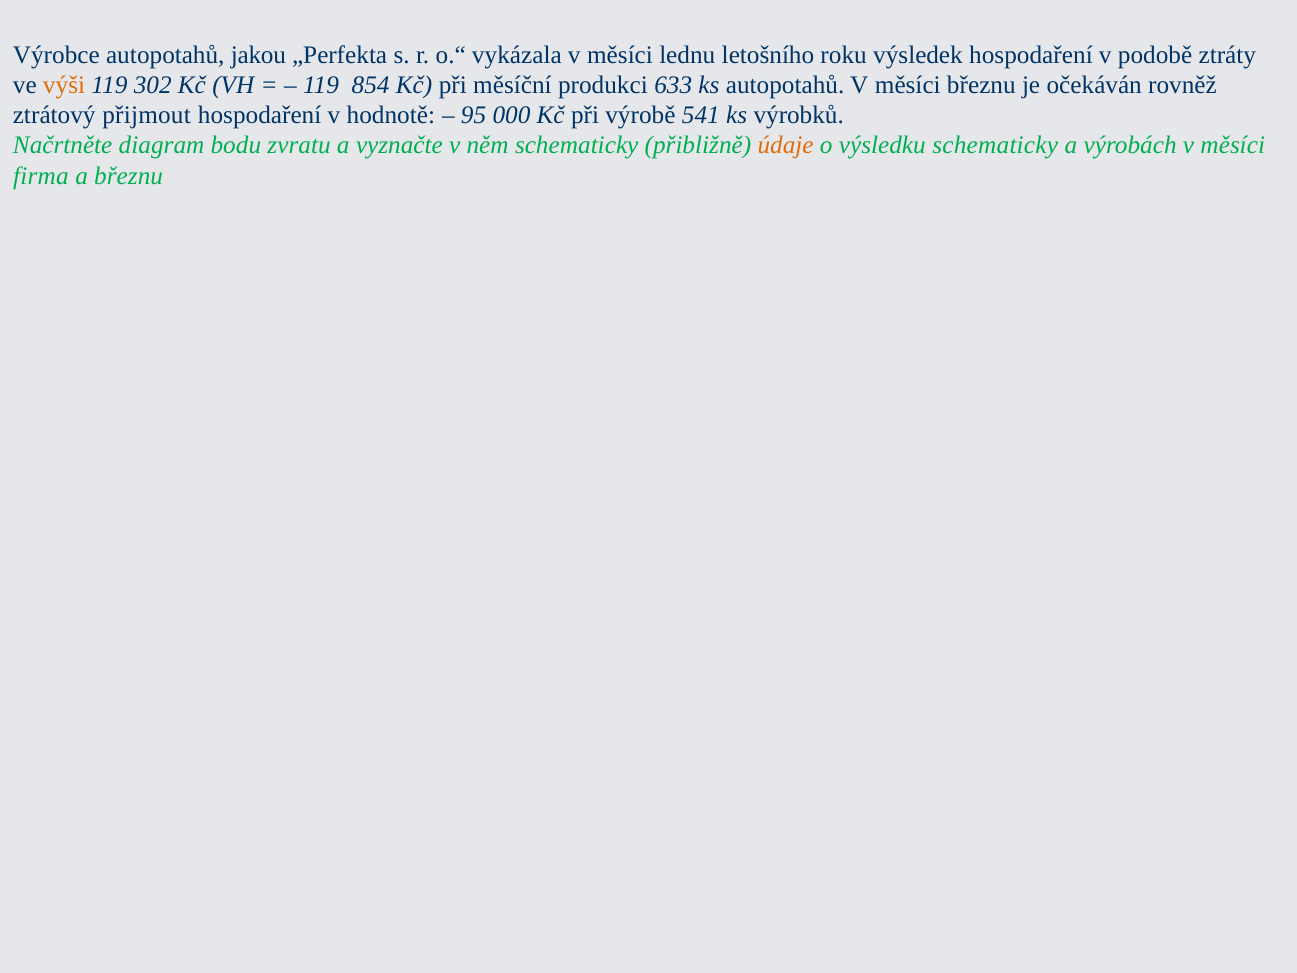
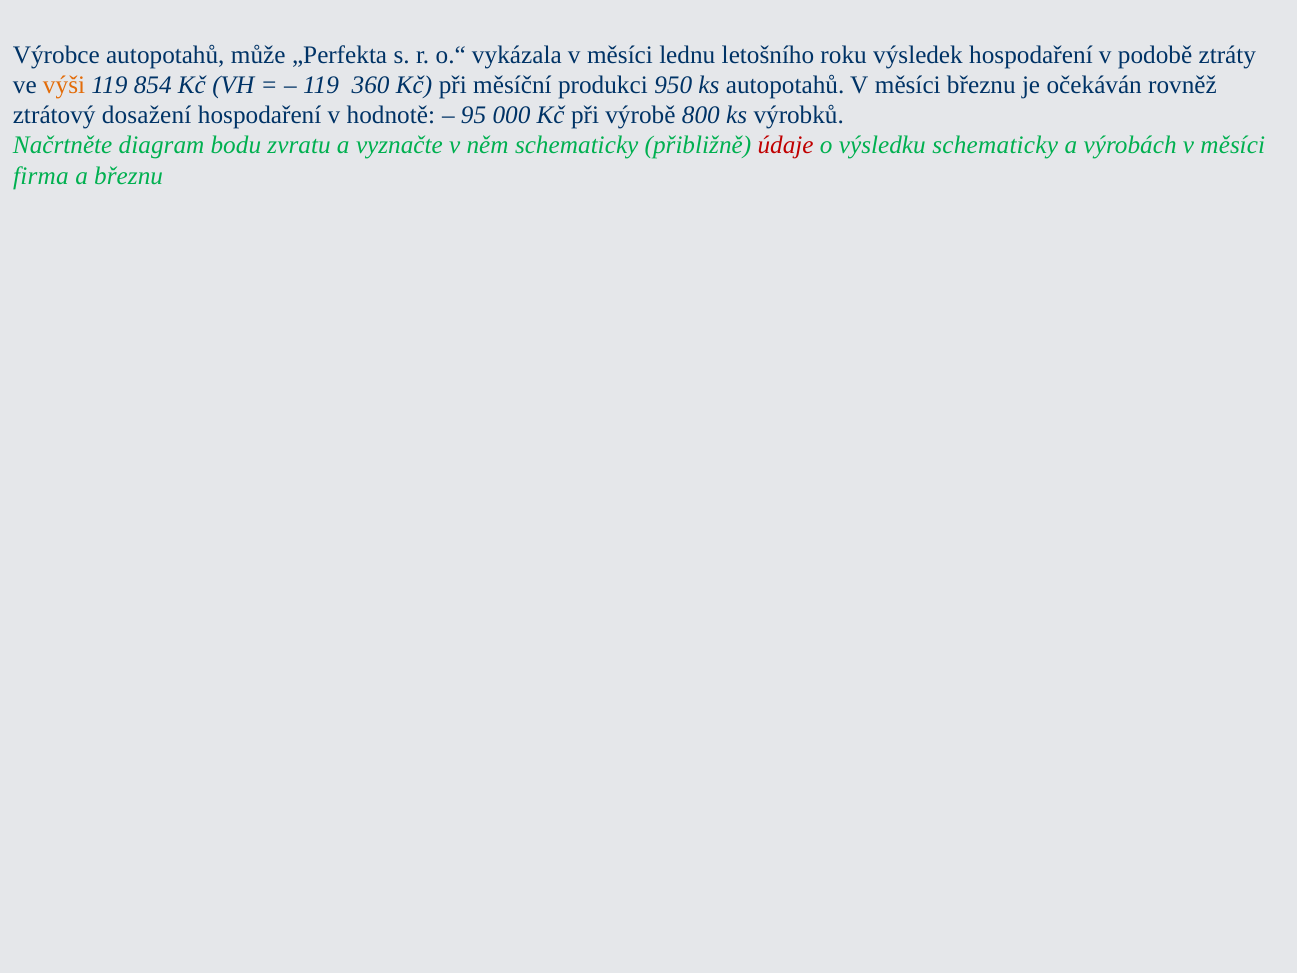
jakou: jakou -> může
302: 302 -> 854
854: 854 -> 360
633: 633 -> 950
přijmout: přijmout -> dosažení
541: 541 -> 800
údaje colour: orange -> red
